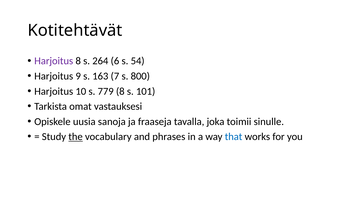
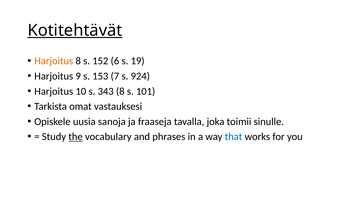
Kotitehtävät underline: none -> present
Harjoitus at (54, 61) colour: purple -> orange
264: 264 -> 152
54: 54 -> 19
163: 163 -> 153
800: 800 -> 924
779: 779 -> 343
